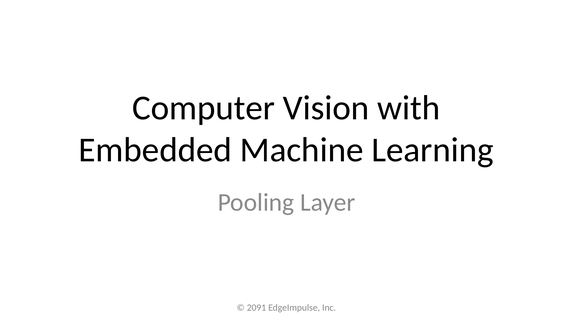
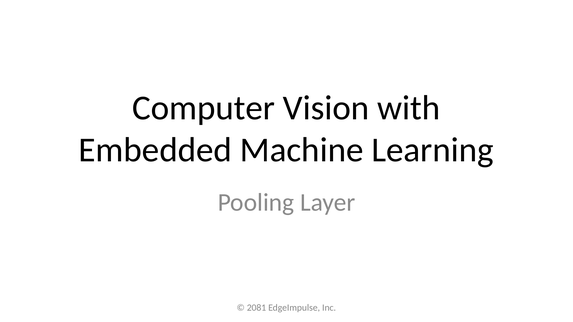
2091: 2091 -> 2081
